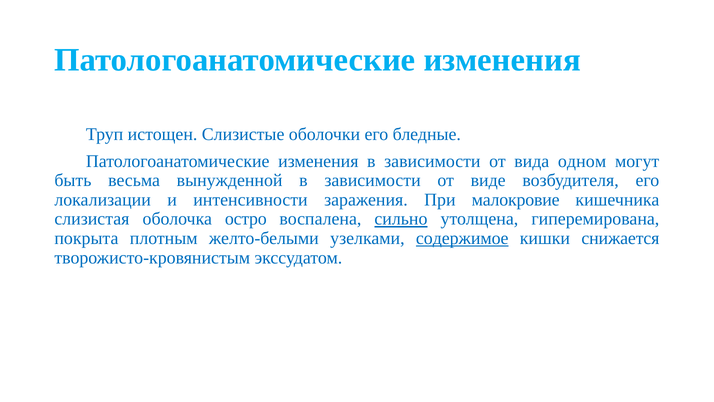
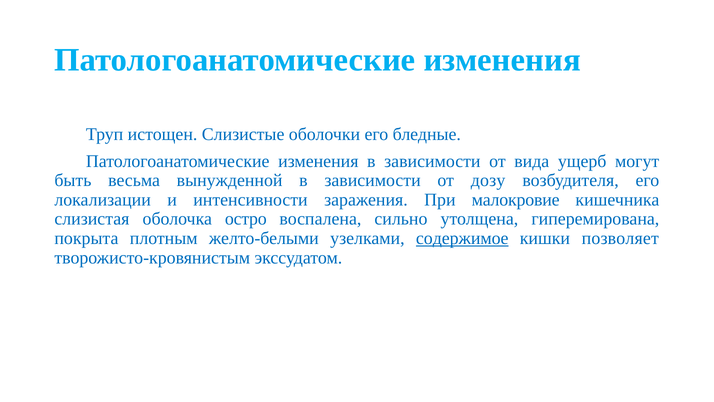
одном: одном -> ущерб
виде: виде -> дозу
сильно underline: present -> none
снижается: снижается -> позволяет
